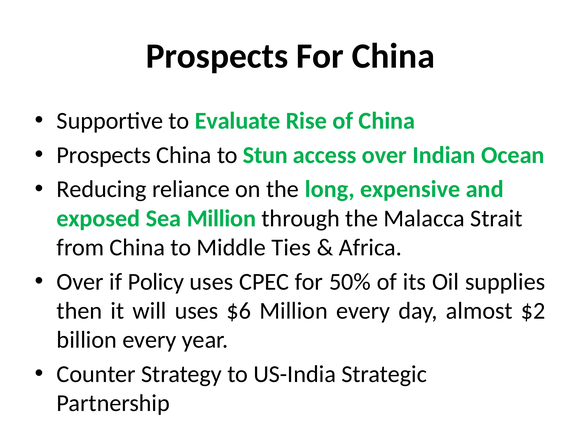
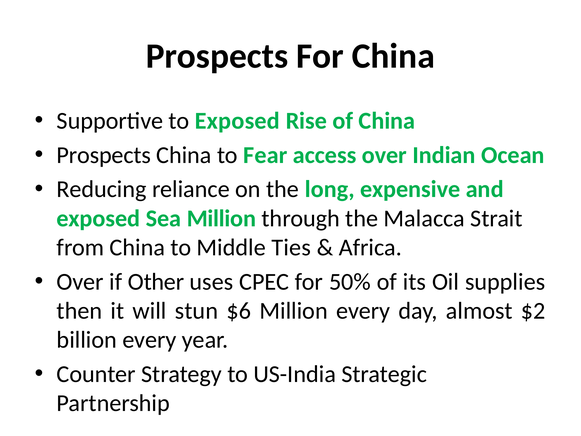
to Evaluate: Evaluate -> Exposed
Stun: Stun -> Fear
Policy: Policy -> Other
will uses: uses -> stun
